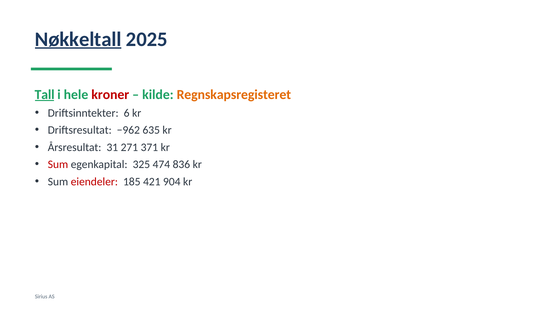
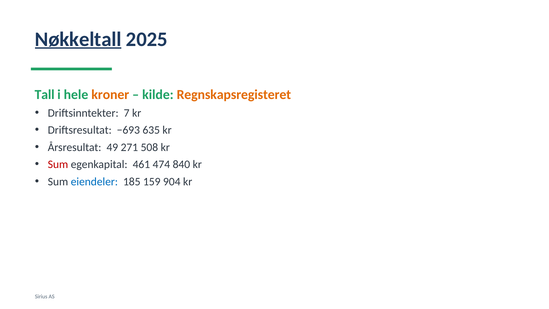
Tall underline: present -> none
kroner colour: red -> orange
6: 6 -> 7
−962: −962 -> −693
31: 31 -> 49
371: 371 -> 508
325: 325 -> 461
836: 836 -> 840
eiendeler colour: red -> blue
421: 421 -> 159
